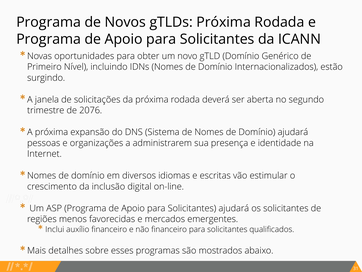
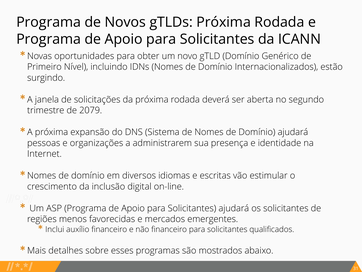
2076: 2076 -> 2079
